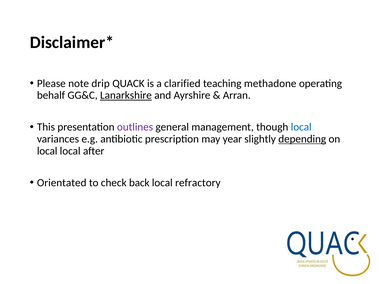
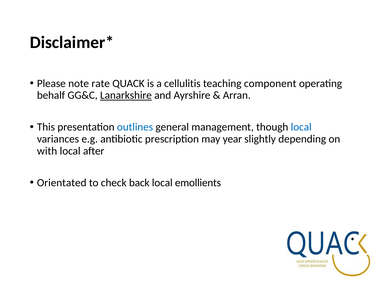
drip: drip -> rate
clarified: clarified -> cellulitis
methadone: methadone -> component
outlines colour: purple -> blue
depending underline: present -> none
local at (47, 151): local -> with
refractory: refractory -> emollients
